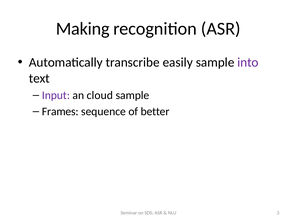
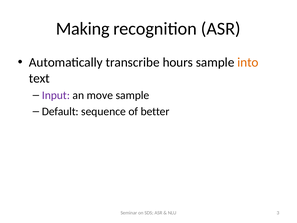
easily: easily -> hours
into colour: purple -> orange
cloud: cloud -> move
Frames: Frames -> Default
